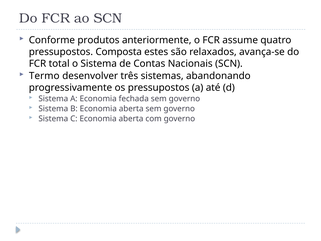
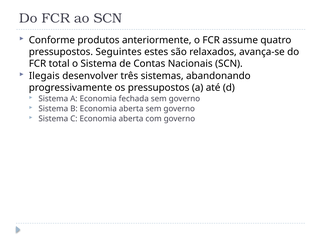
Composta: Composta -> Seguintes
Termo: Termo -> Ilegais
